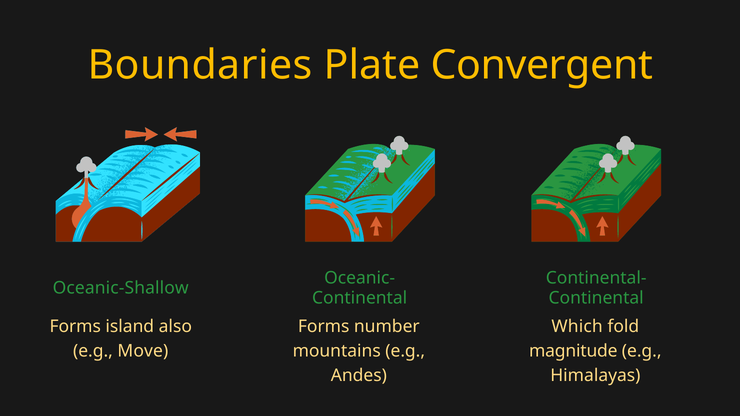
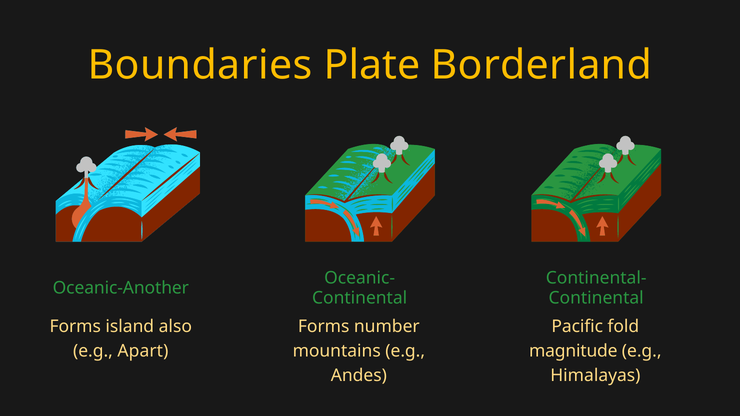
Convergent: Convergent -> Borderland
Oceanic-Shallow: Oceanic-Shallow -> Oceanic-Another
Which: Which -> Pacific
Move: Move -> Apart
